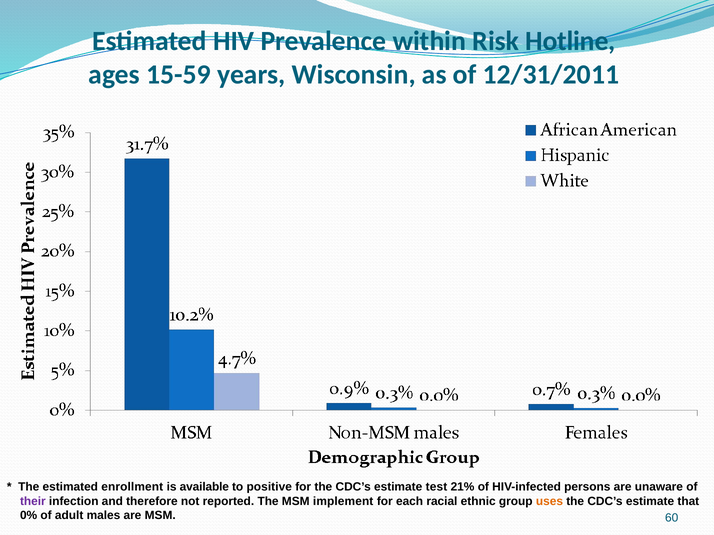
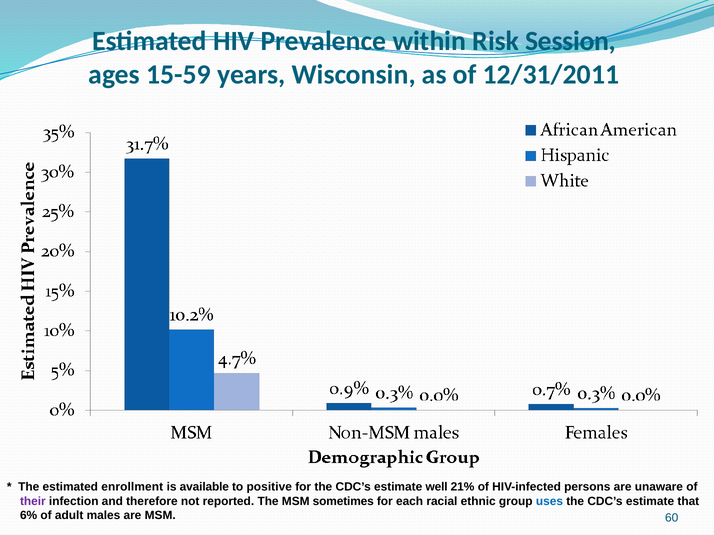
Hotline: Hotline -> Session
test: test -> well
implement: implement -> sometimes
uses colour: orange -> blue
0%: 0% -> 6%
